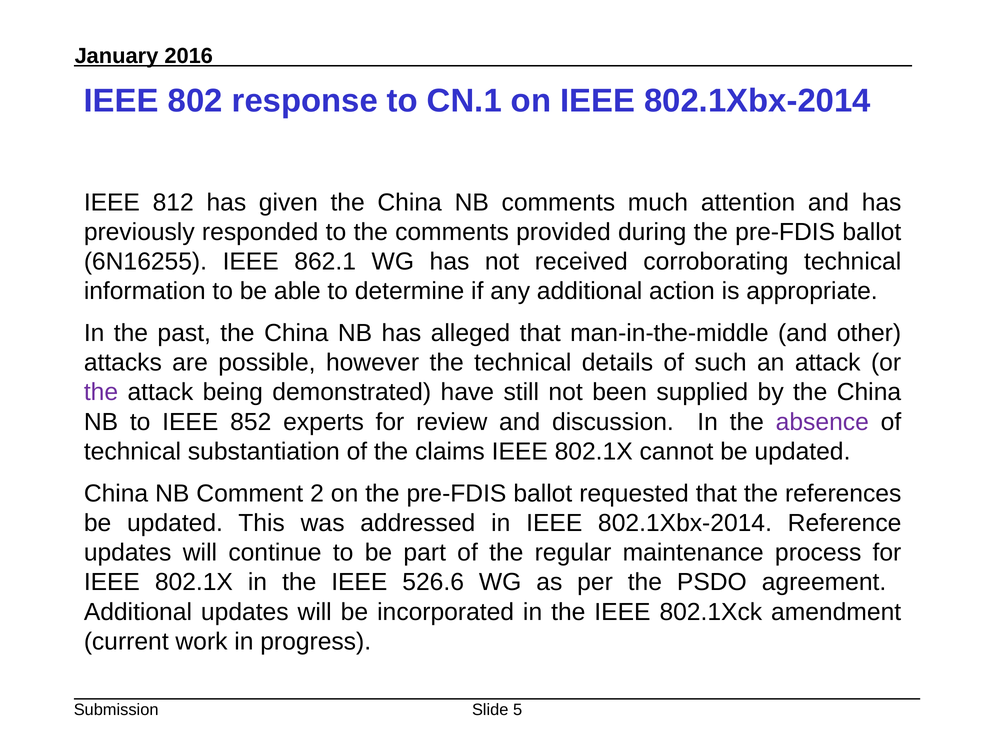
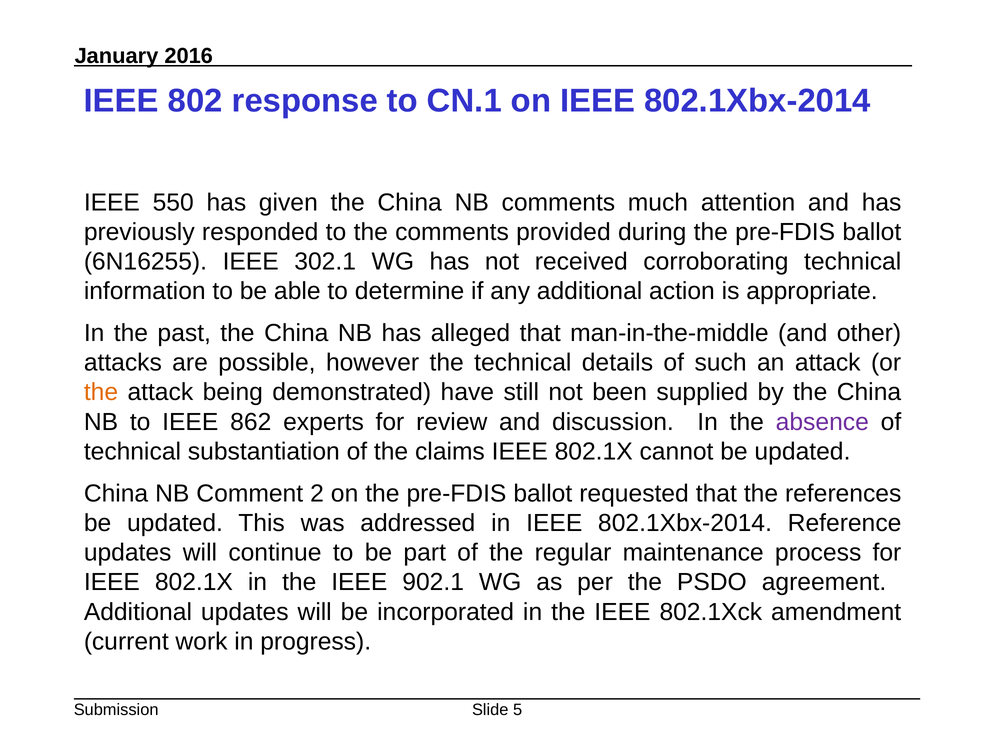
812: 812 -> 550
862.1: 862.1 -> 302.1
the at (101, 392) colour: purple -> orange
852: 852 -> 862
526.6: 526.6 -> 902.1
